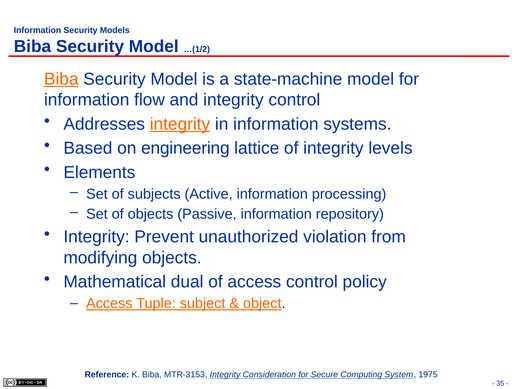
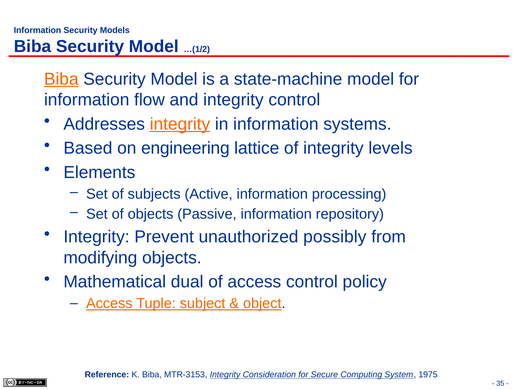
violation: violation -> possibly
